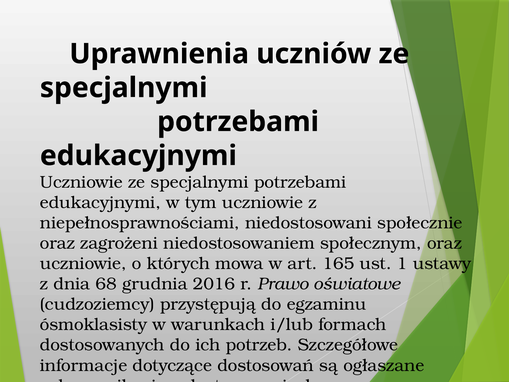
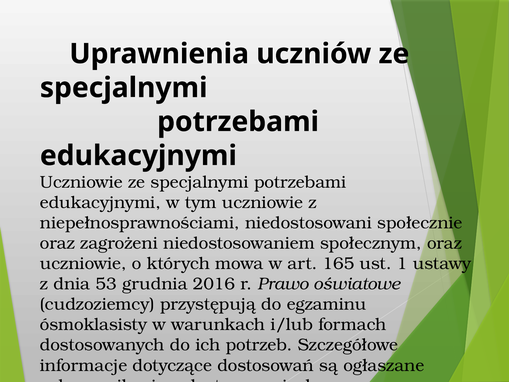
68: 68 -> 53
